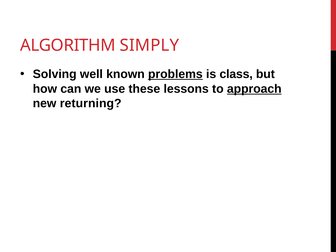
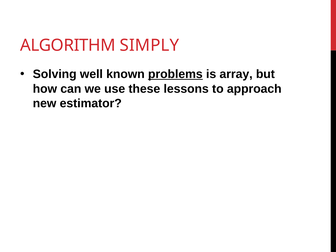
class: class -> array
approach underline: present -> none
returning: returning -> estimator
